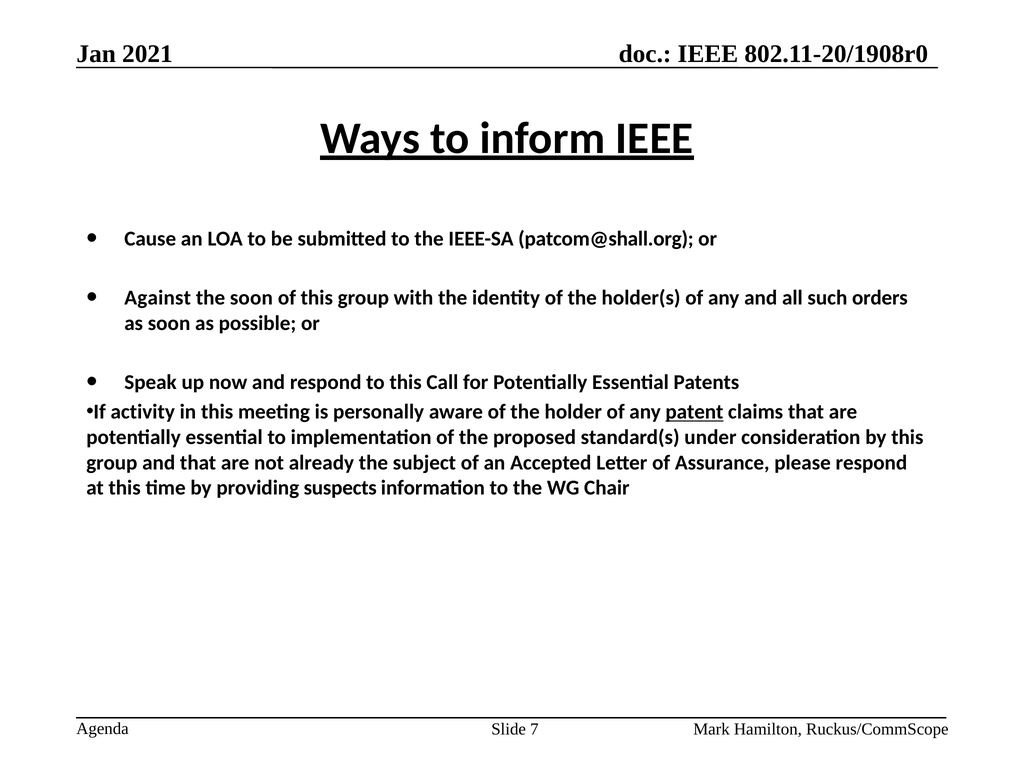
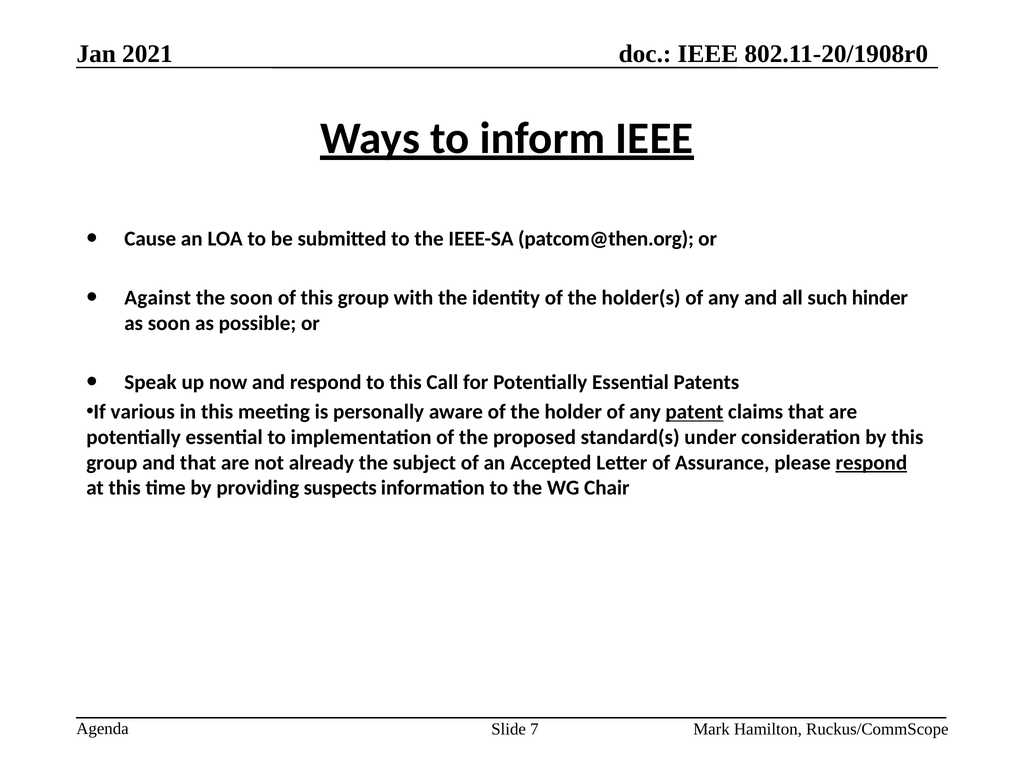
patcom@shall.org: patcom@shall.org -> patcom@then.org
orders: orders -> hinder
activity: activity -> various
respond at (871, 463) underline: none -> present
